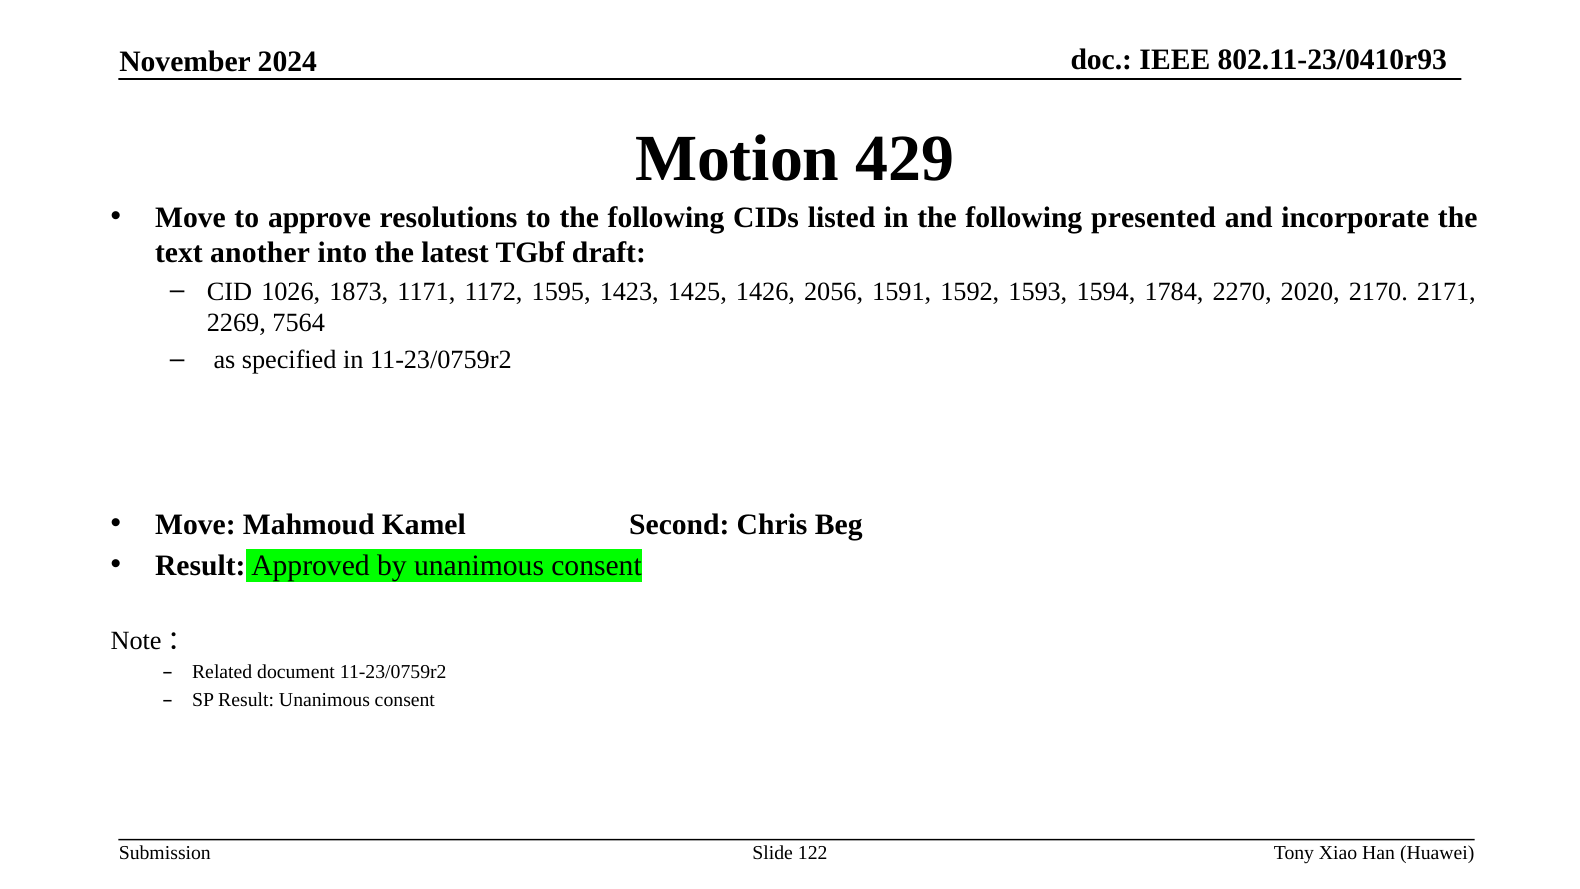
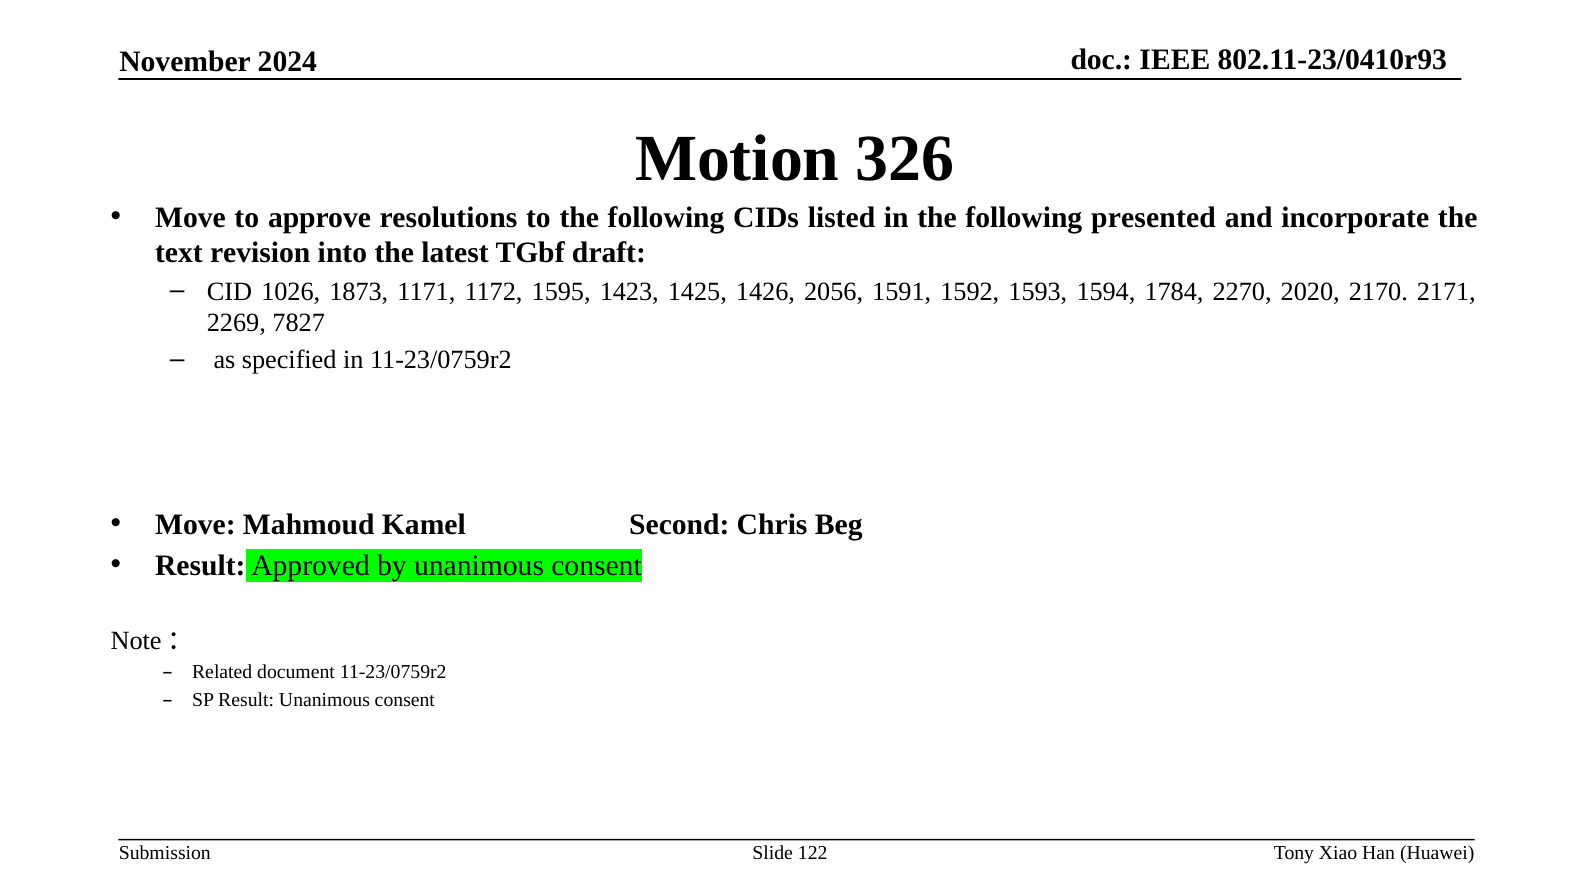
429: 429 -> 326
another: another -> revision
7564: 7564 -> 7827
